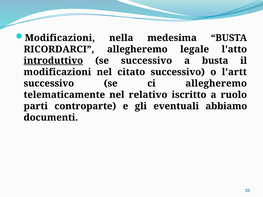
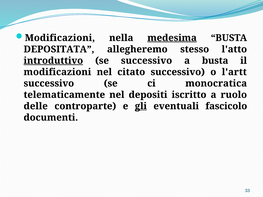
medesima underline: none -> present
RICORDARCI: RICORDARCI -> DEPOSITATA
legale: legale -> stesso
ci allegheremo: allegheremo -> monocratica
relativo: relativo -> depositi
parti: parti -> delle
gli underline: none -> present
abbiamo: abbiamo -> fascicolo
